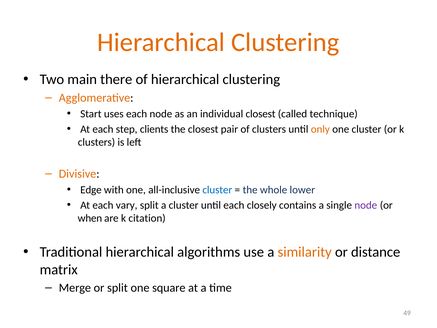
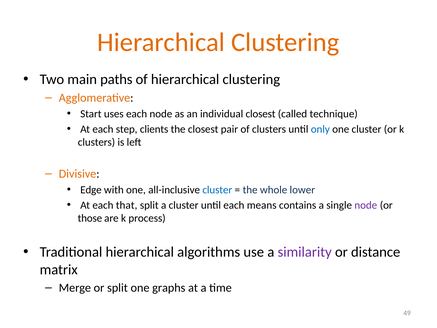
there: there -> paths
only colour: orange -> blue
vary: vary -> that
closely: closely -> means
when: when -> those
citation: citation -> process
similarity colour: orange -> purple
square: square -> graphs
